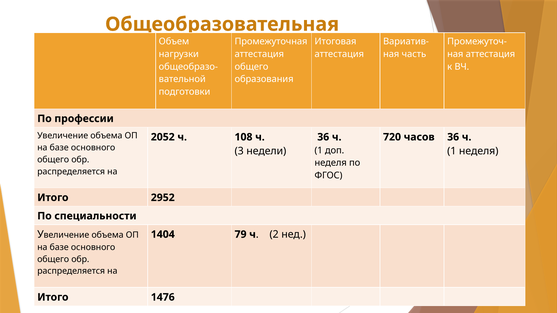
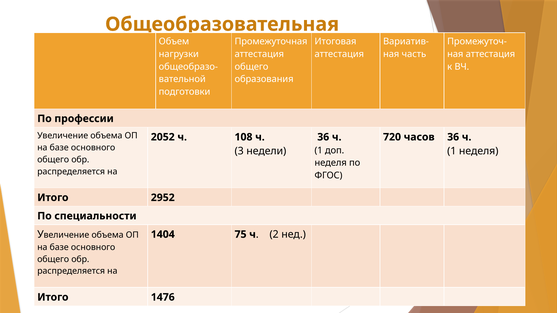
79: 79 -> 75
